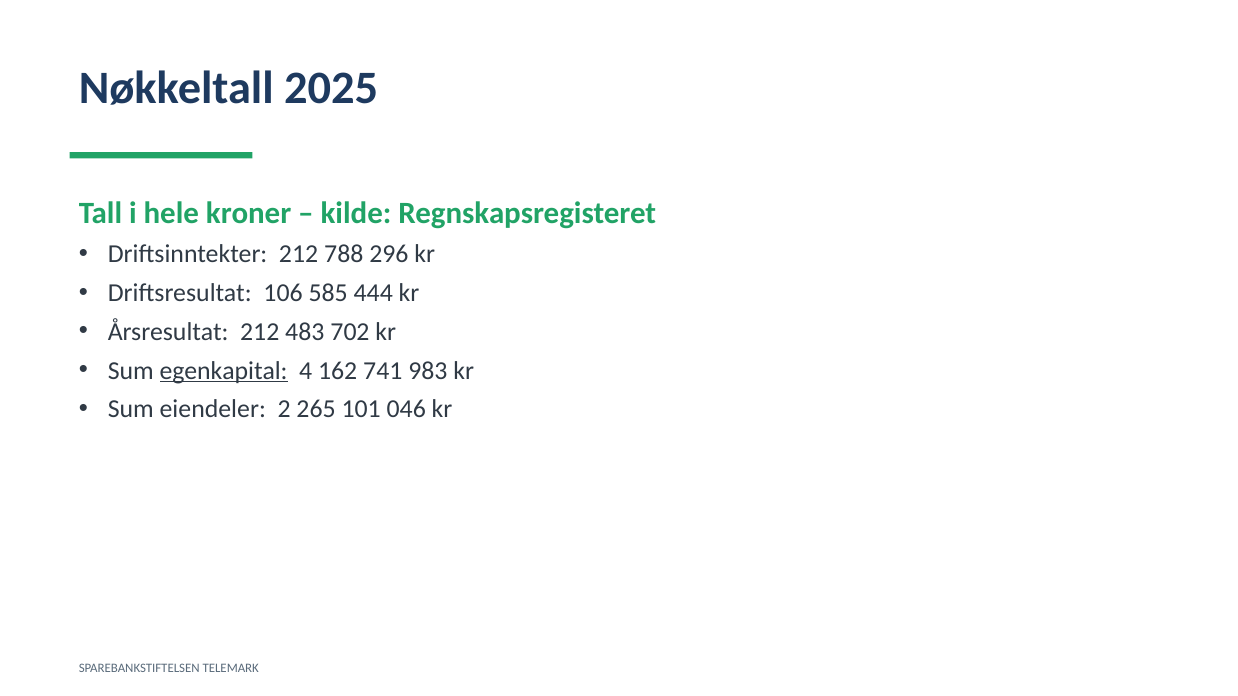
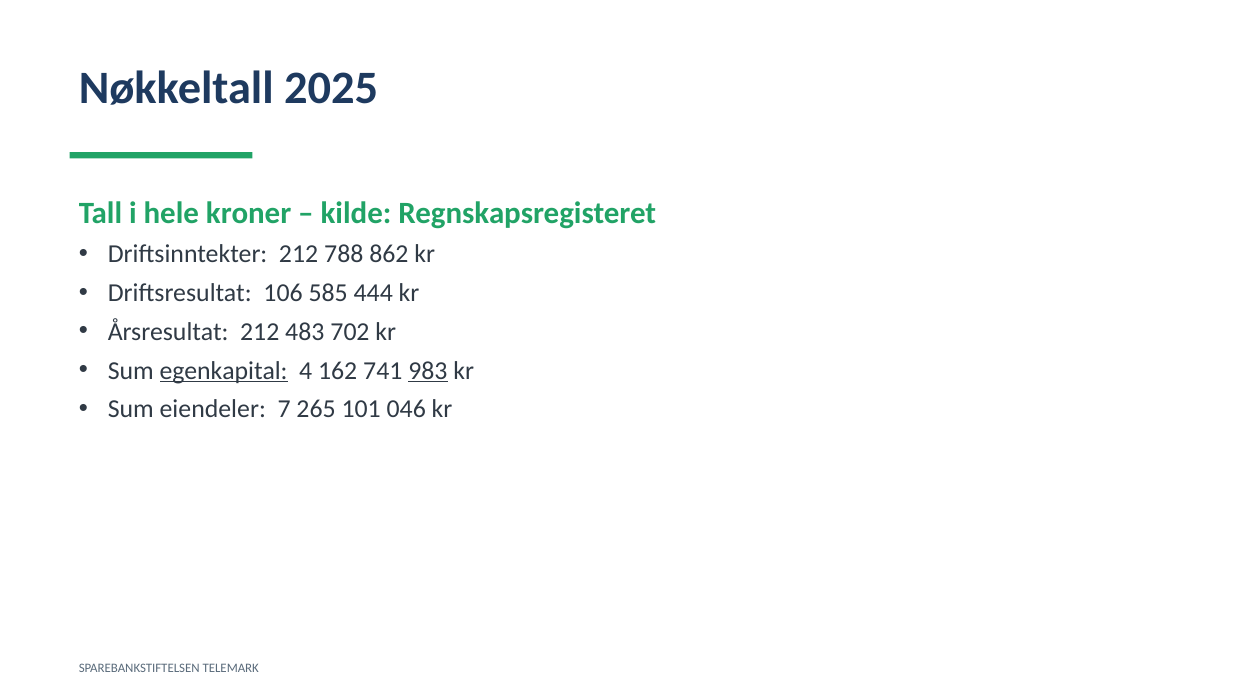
296: 296 -> 862
983 underline: none -> present
2: 2 -> 7
